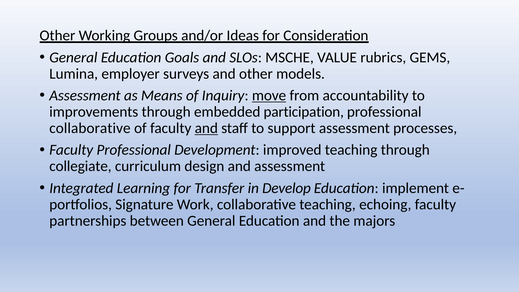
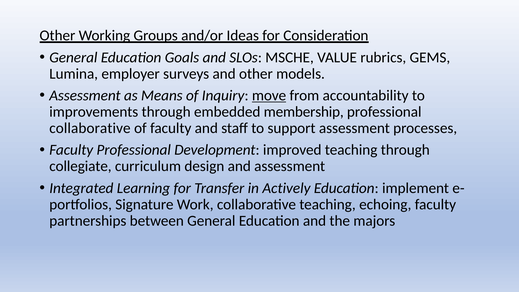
participation: participation -> membership
and at (206, 128) underline: present -> none
Develop: Develop -> Actively
